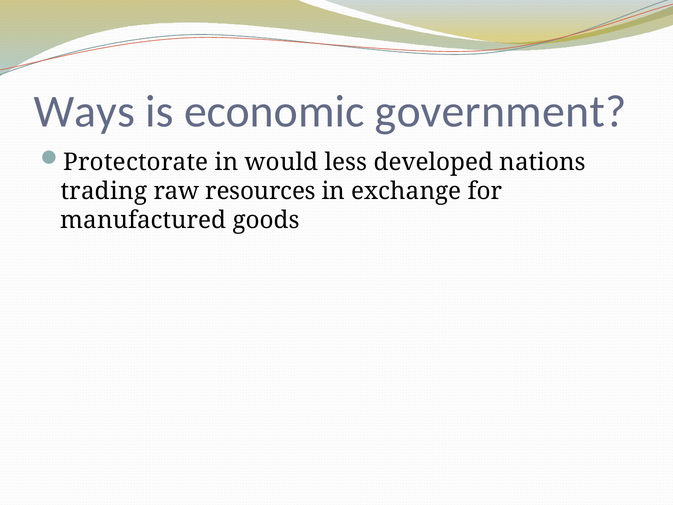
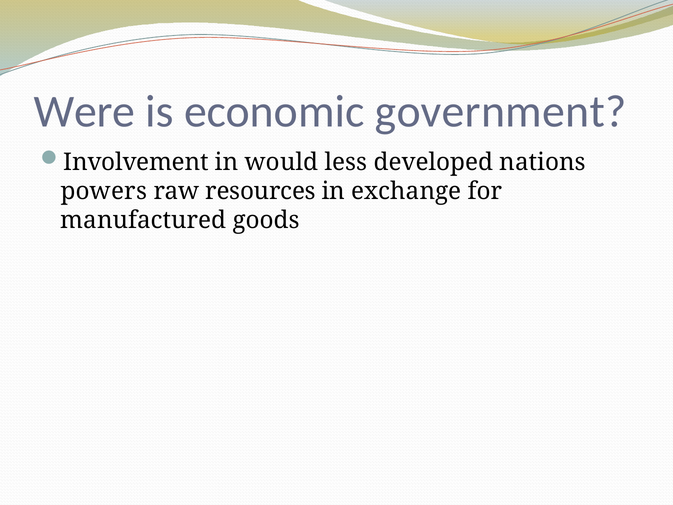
Ways: Ways -> Were
Protectorate: Protectorate -> Involvement
trading: trading -> powers
